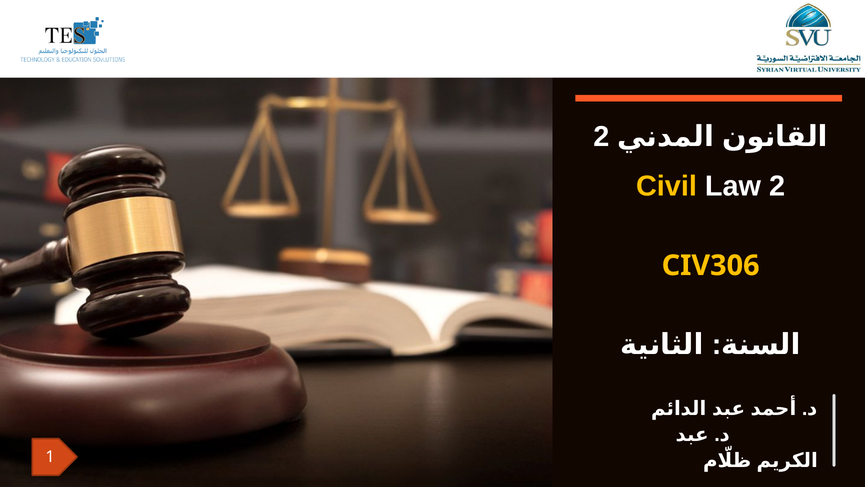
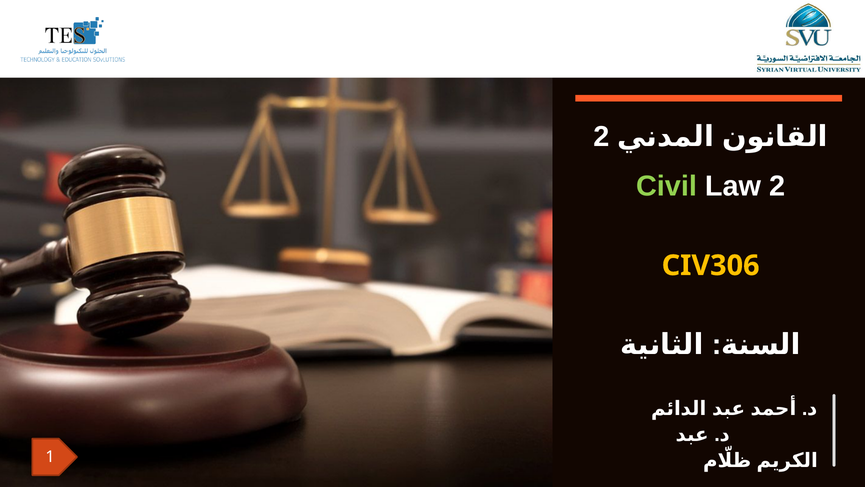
Civil colour: yellow -> light green
